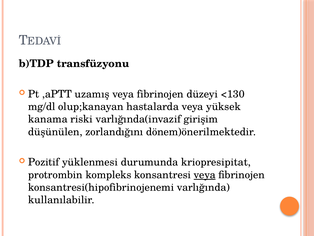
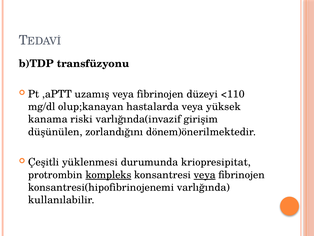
<130: <130 -> <110
Pozitif: Pozitif -> Çeşitli
kompleks underline: none -> present
